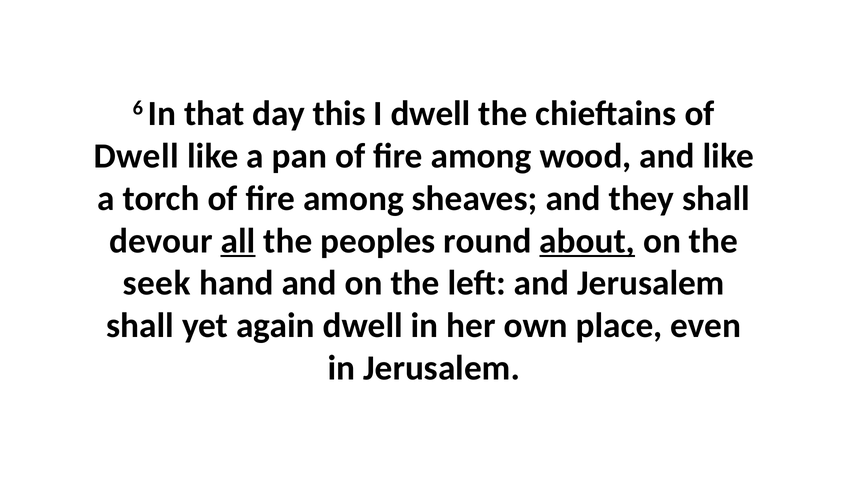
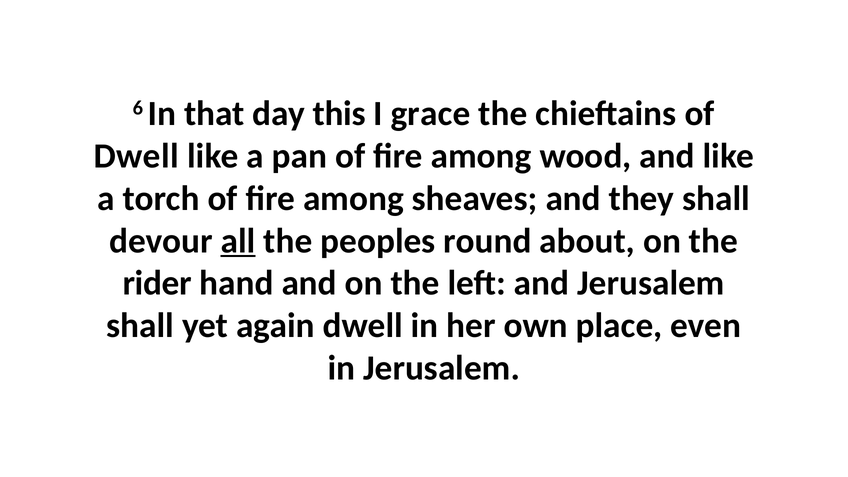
I dwell: dwell -> grace
about underline: present -> none
seek: seek -> rider
